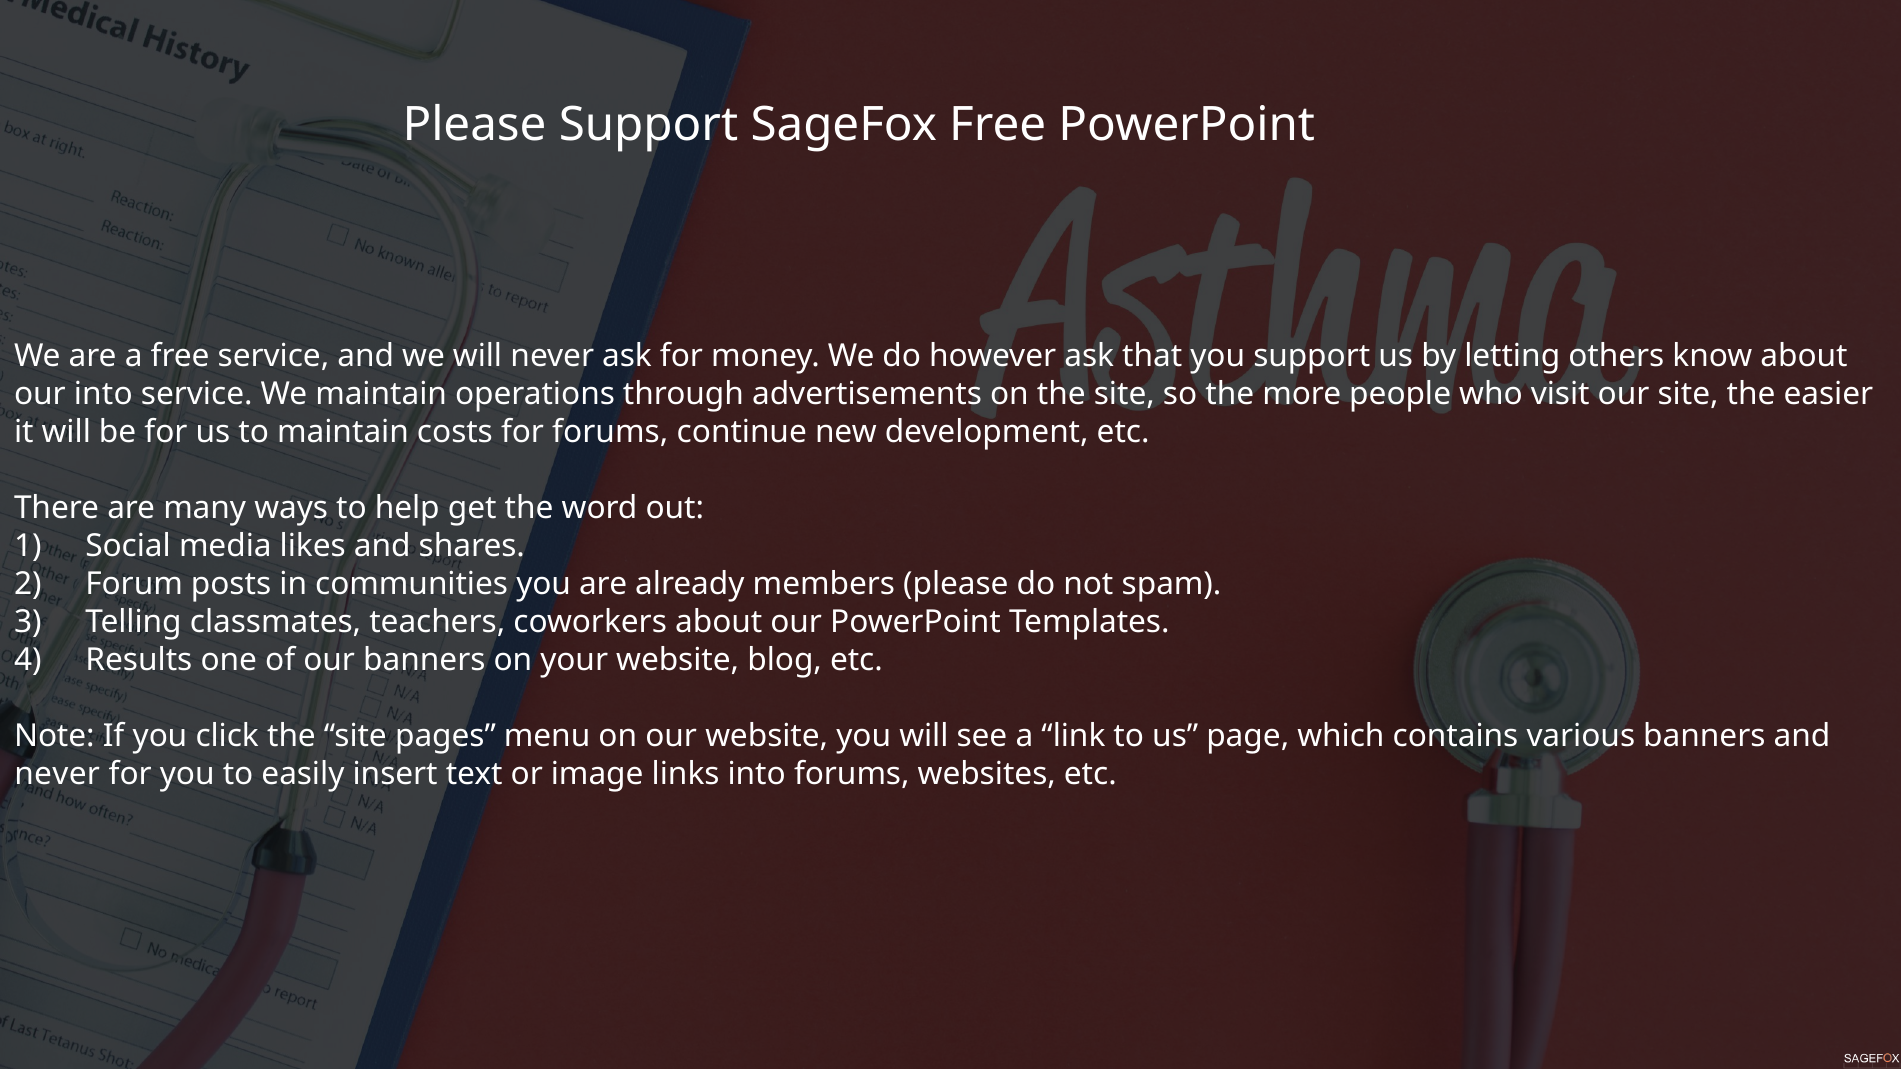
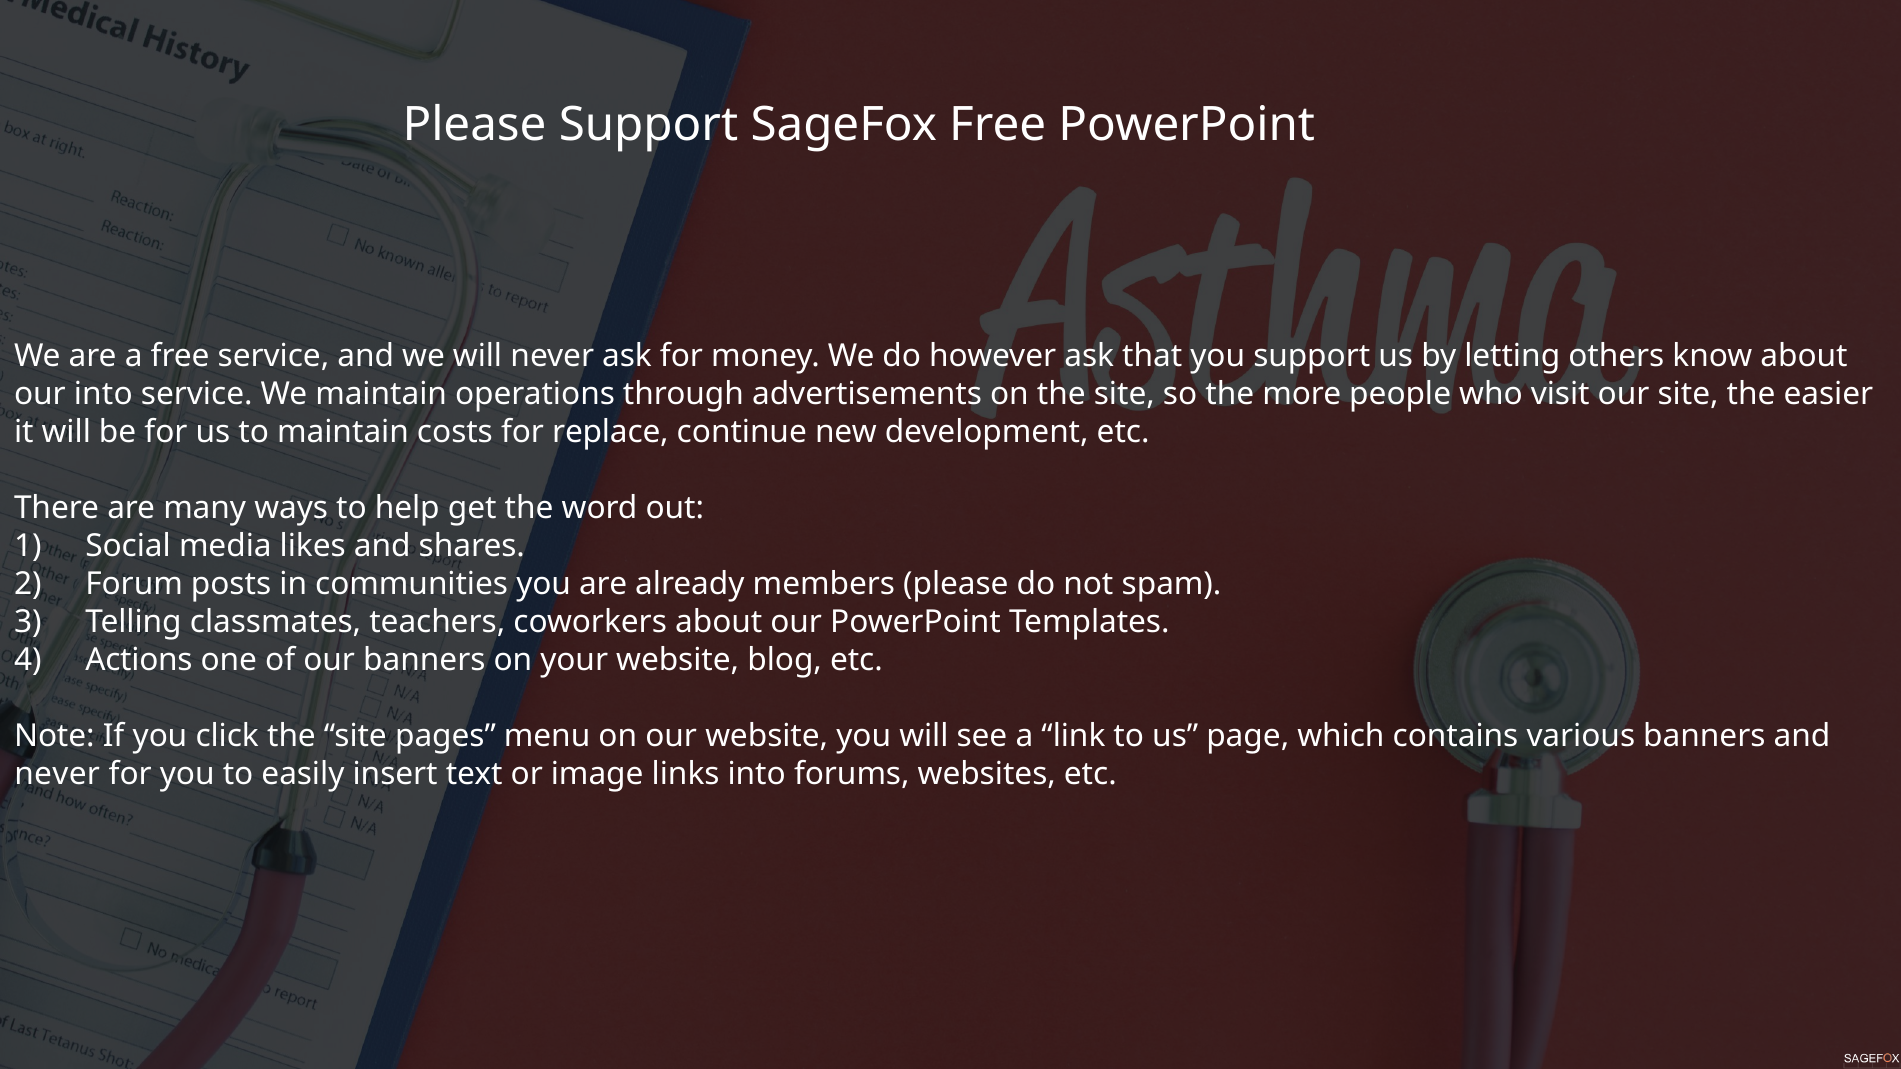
for forums: forums -> replace
Results: Results -> Actions
